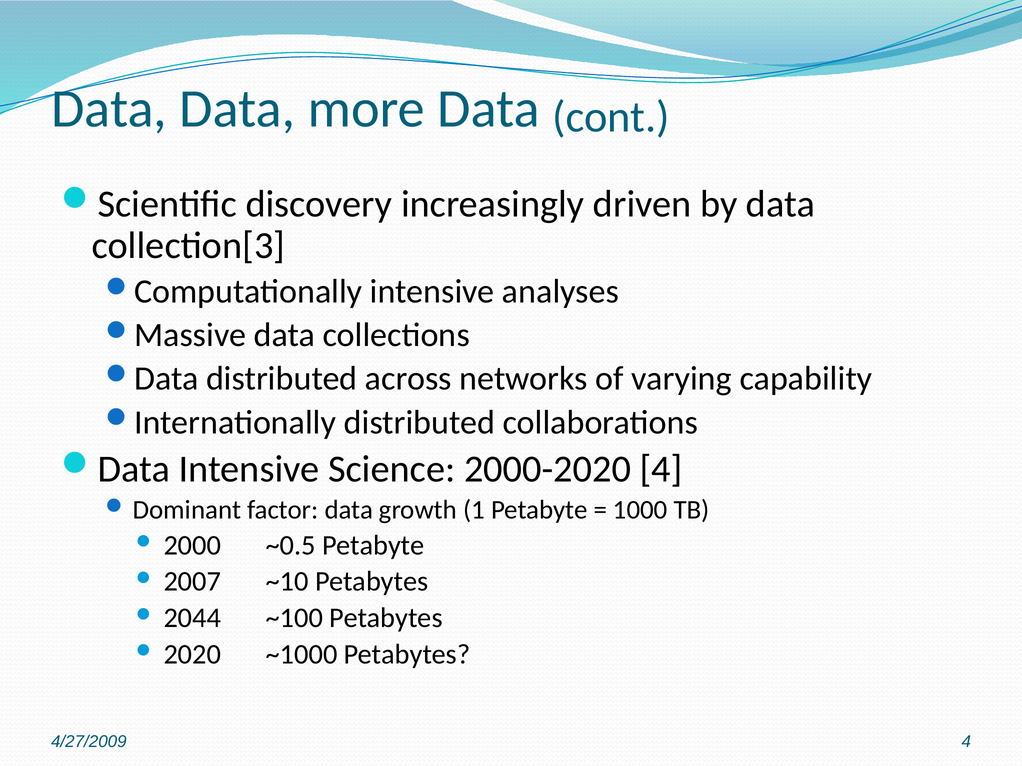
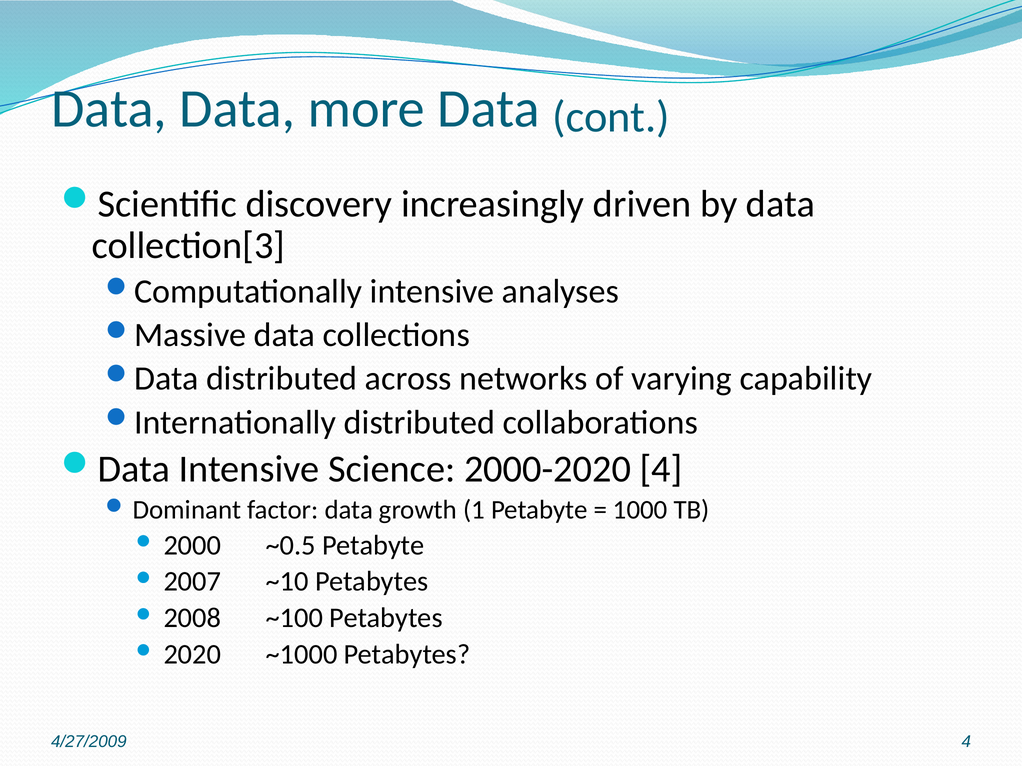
2044: 2044 -> 2008
